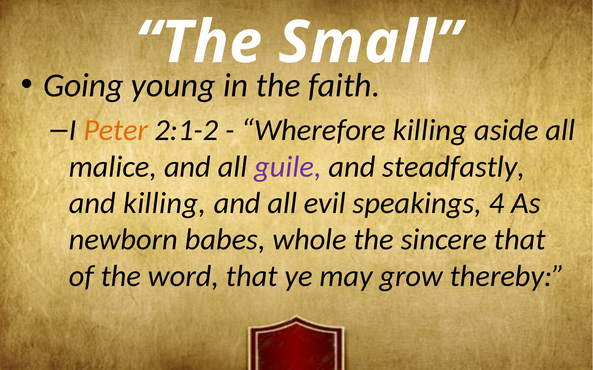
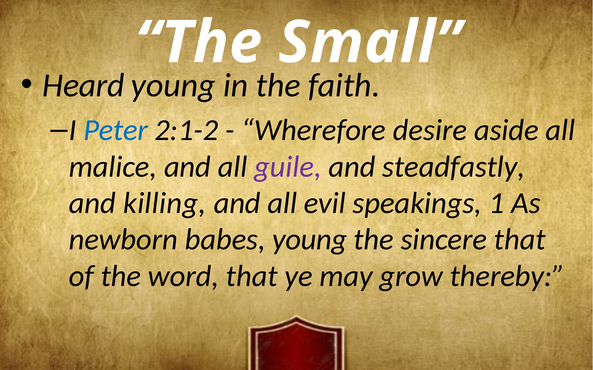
Going: Going -> Heard
Peter colour: orange -> blue
Wherefore killing: killing -> desire
4: 4 -> 1
babes whole: whole -> young
